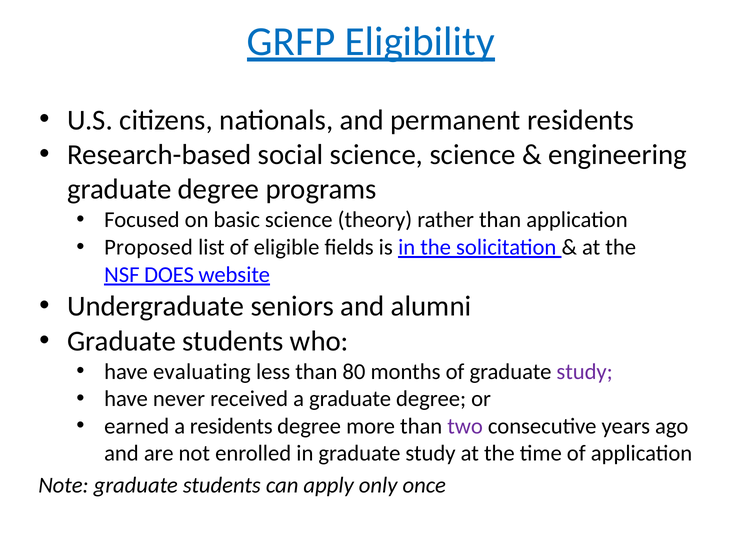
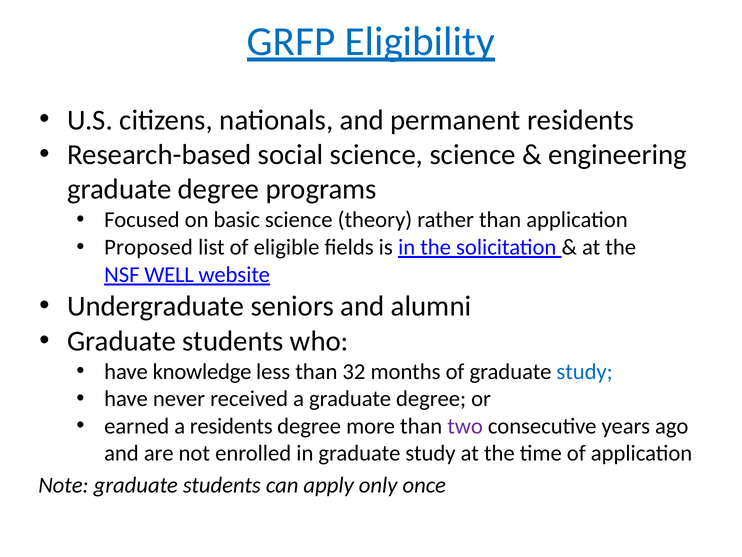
DOES: DOES -> WELL
evaluating: evaluating -> knowledge
80: 80 -> 32
study at (585, 371) colour: purple -> blue
